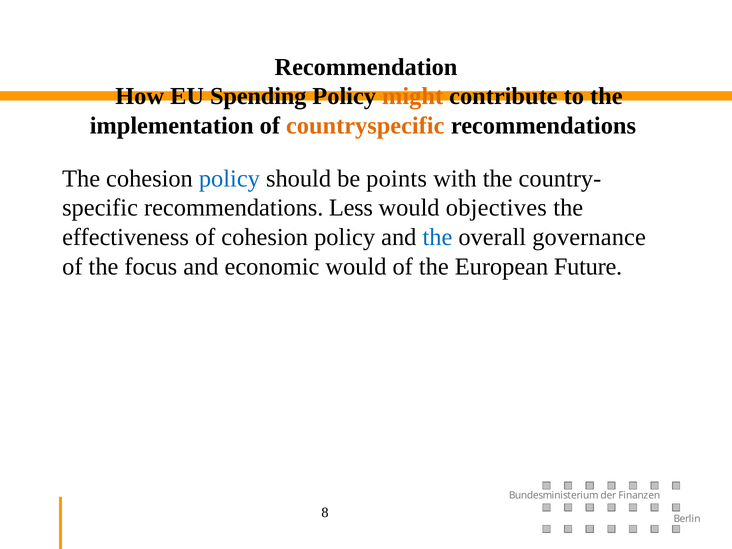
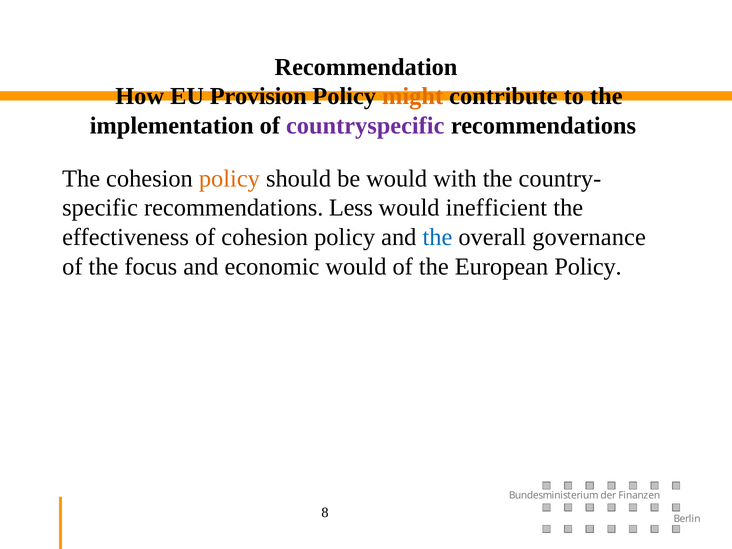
Spending: Spending -> Provision
countryspecific colour: orange -> purple
policy at (229, 179) colour: blue -> orange
be points: points -> would
objectives: objectives -> inefficient
European Future: Future -> Policy
